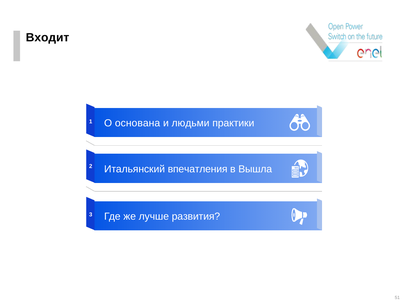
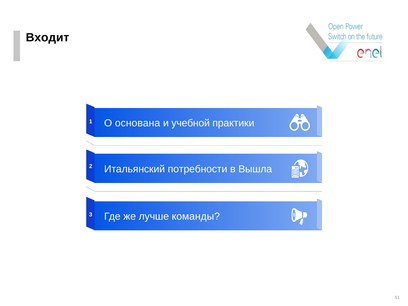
людьми: людьми -> учебной
впечатления: впечатления -> потребности
развития: развития -> команды
